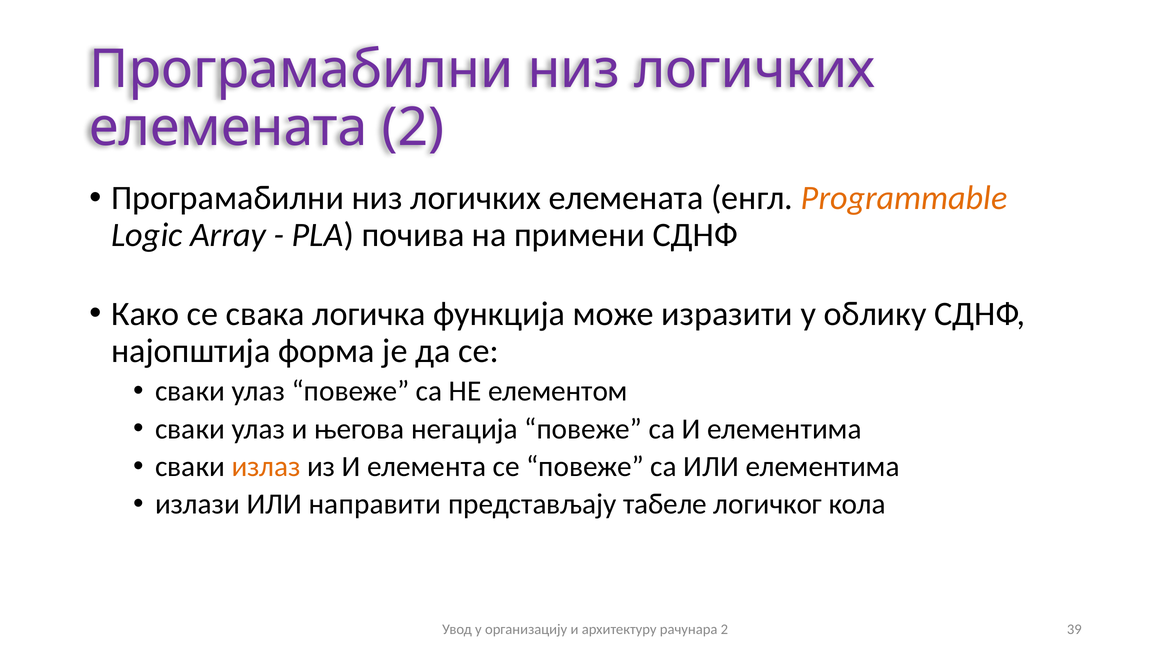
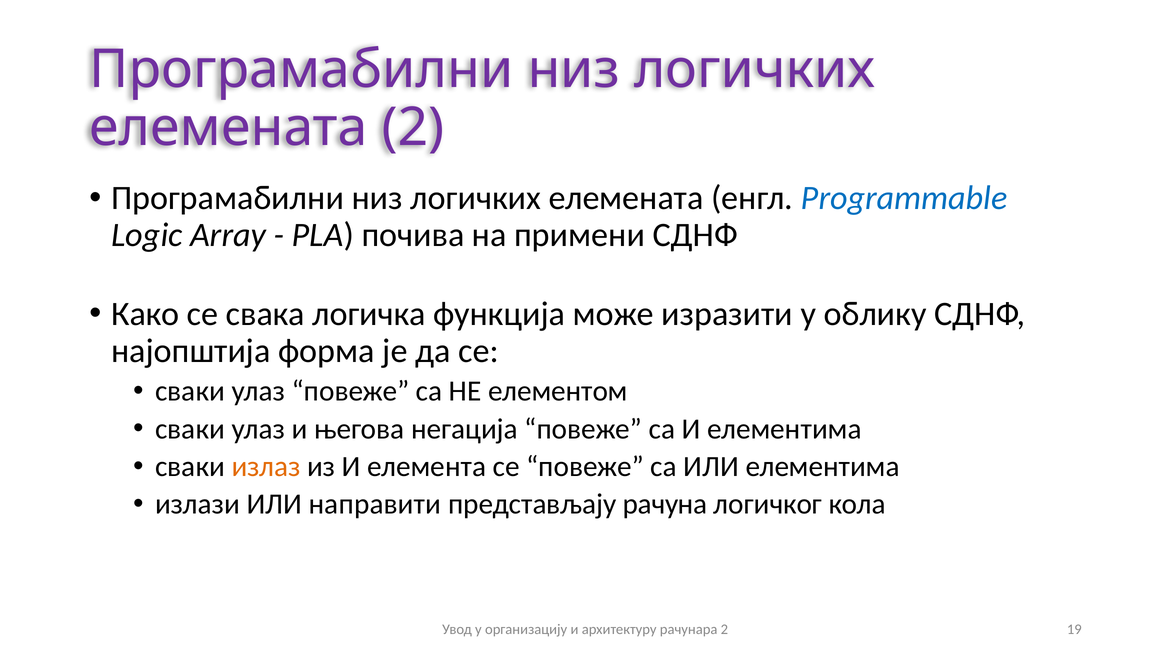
Programmable colour: orange -> blue
табеле: табеле -> рачуна
39: 39 -> 19
